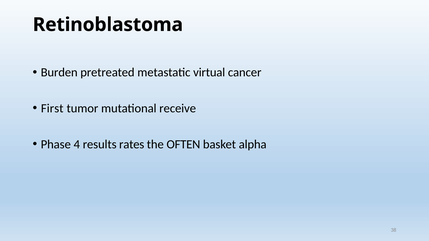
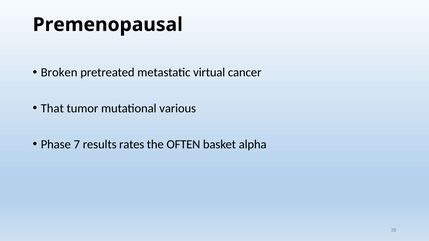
Retinoblastoma: Retinoblastoma -> Premenopausal
Burden: Burden -> Broken
First: First -> That
receive: receive -> various
4: 4 -> 7
